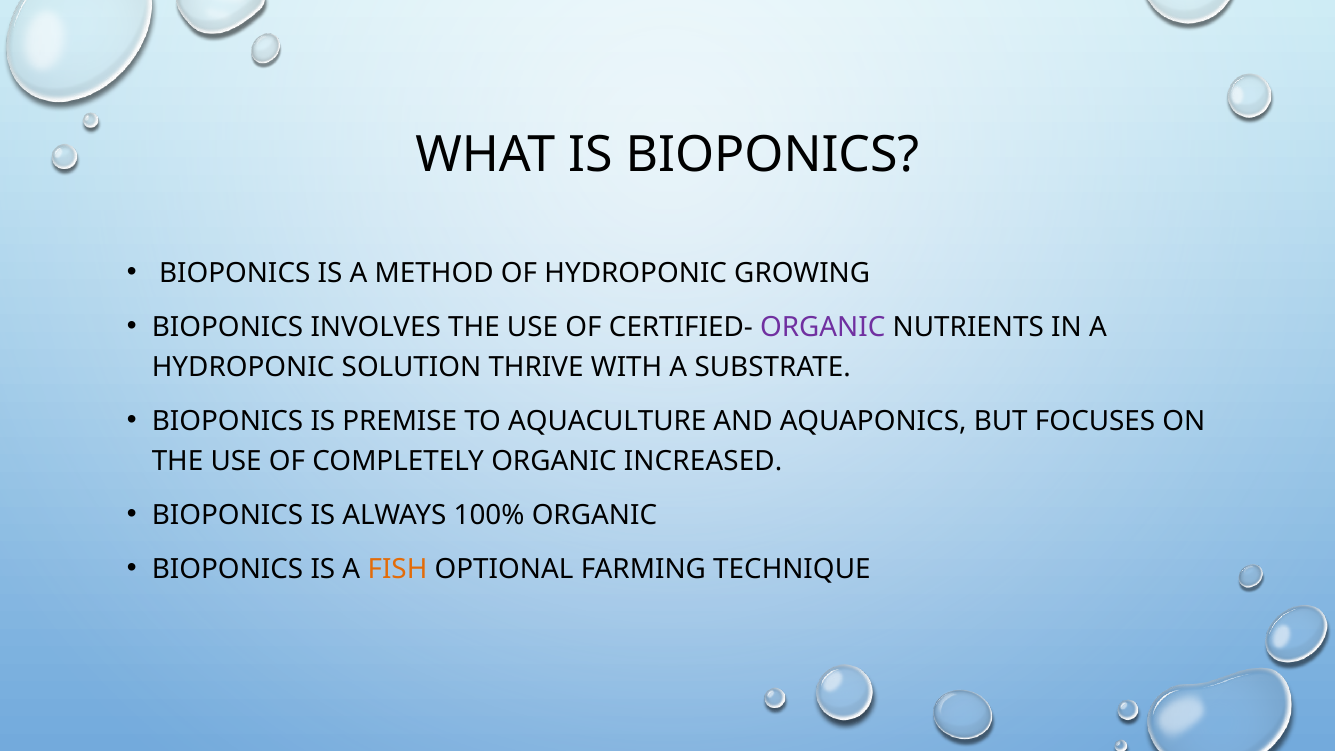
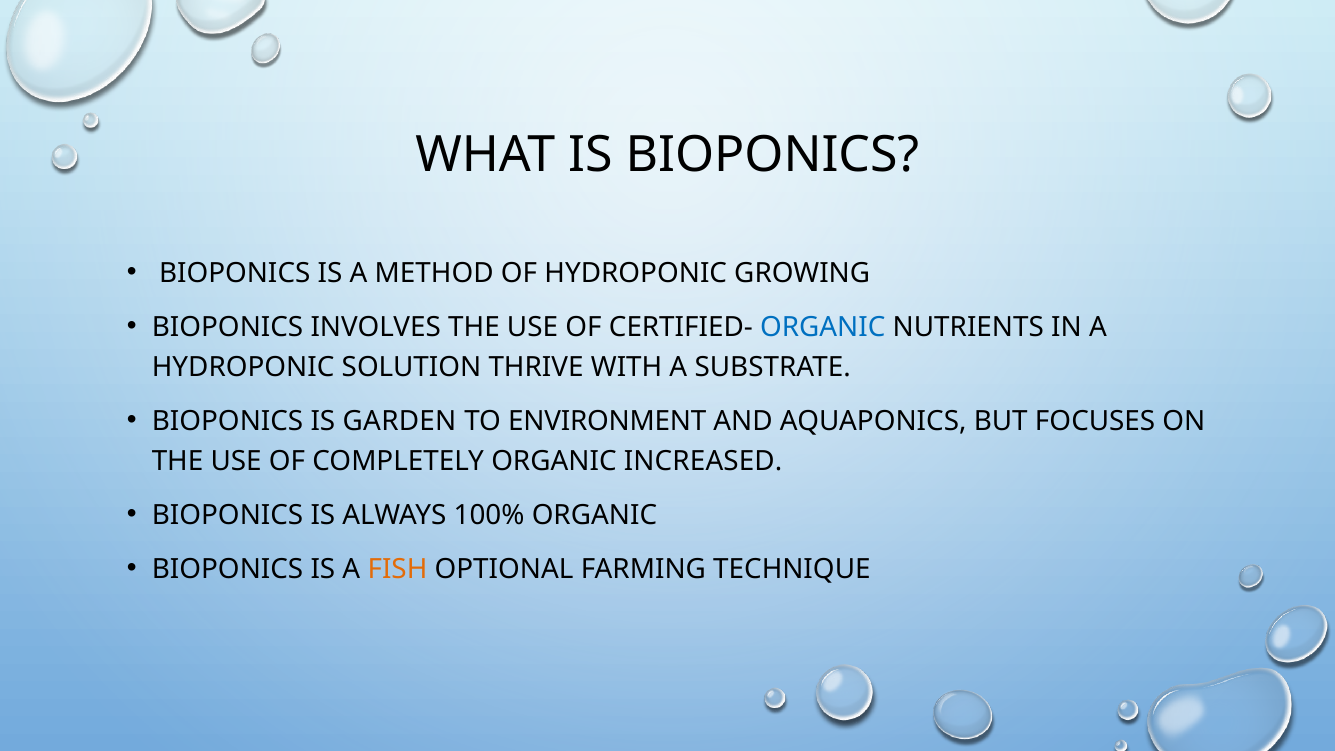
ORGANIC at (823, 327) colour: purple -> blue
PREMISE: PREMISE -> GARDEN
AQUACULTURE: AQUACULTURE -> ENVIRONMENT
